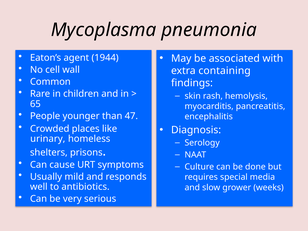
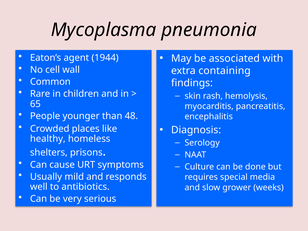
47: 47 -> 48
urinary: urinary -> healthy
